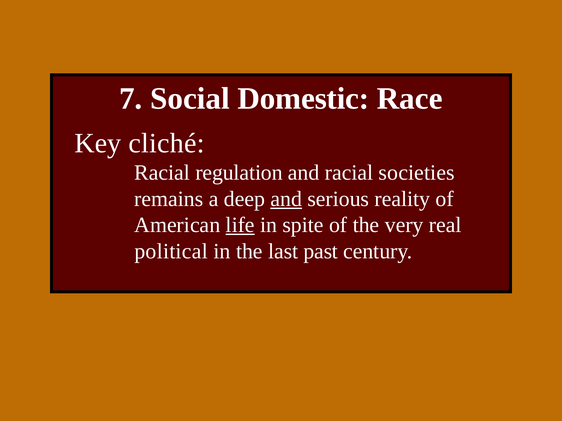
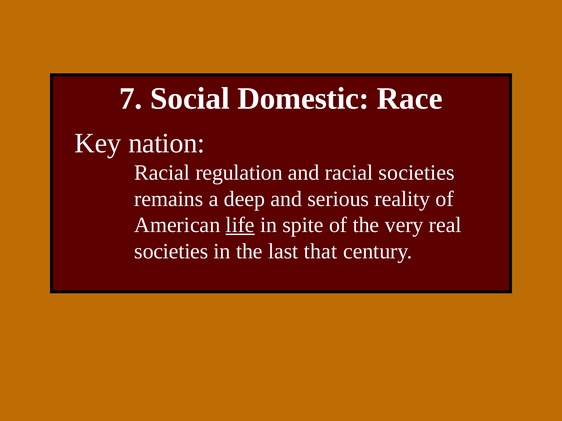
cliché: cliché -> nation
and at (286, 199) underline: present -> none
political at (171, 252): political -> societies
past: past -> that
